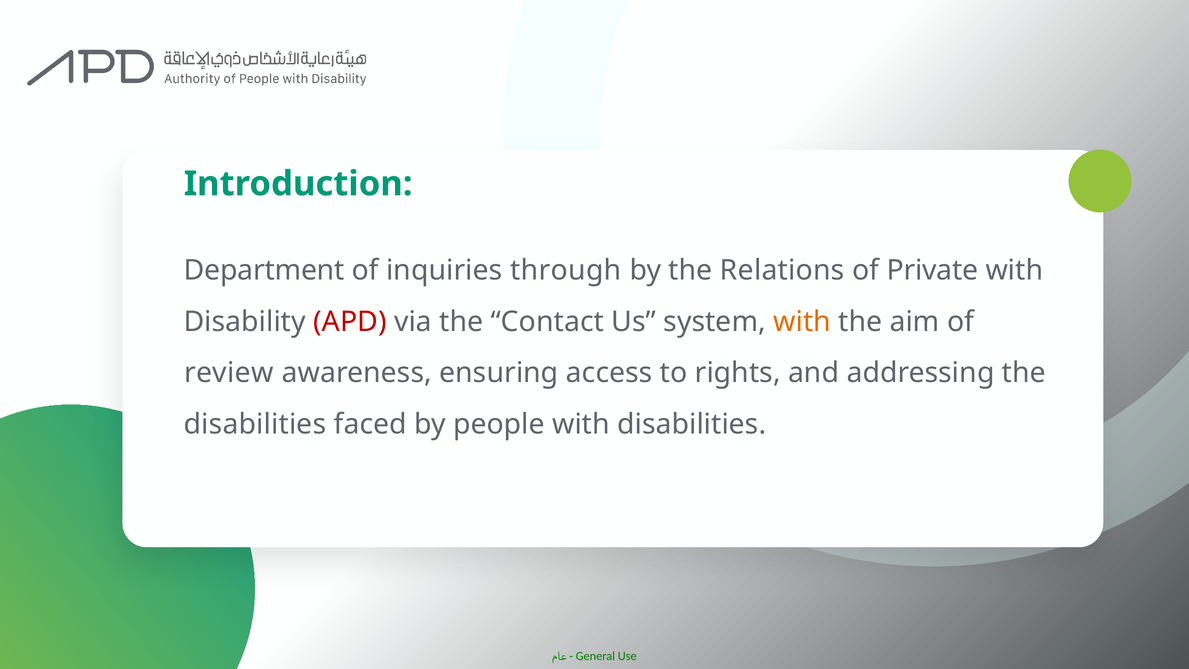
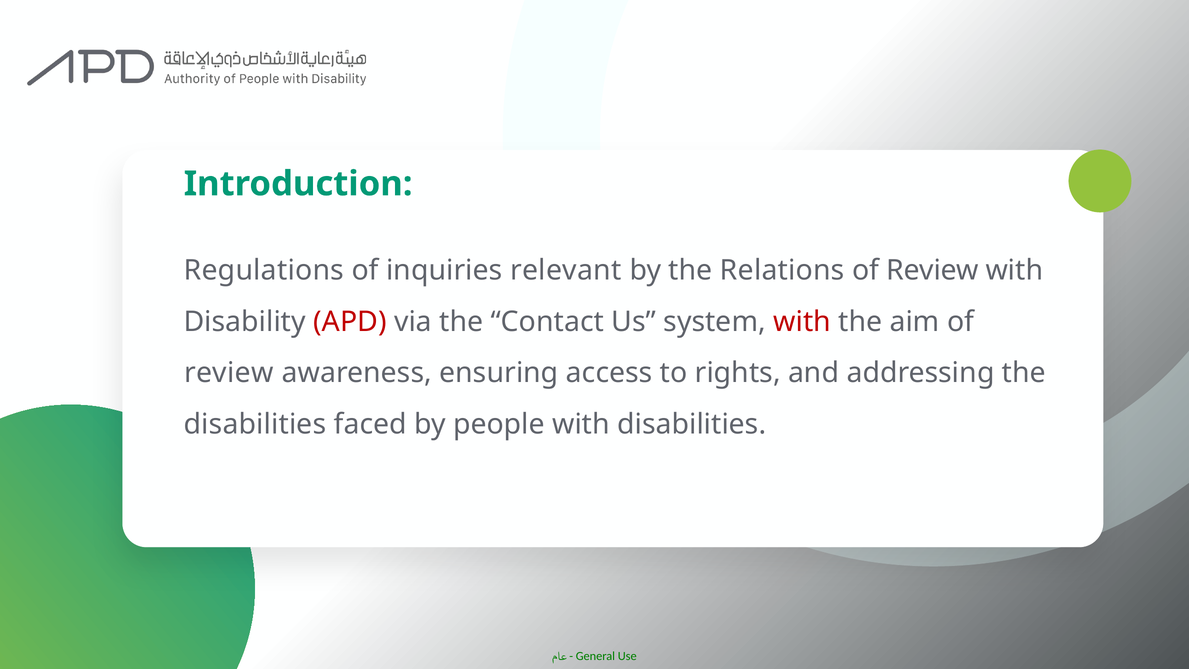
Department: Department -> Regulations
through: through -> relevant
Private at (932, 270): Private -> Review
with at (802, 322) colour: orange -> red
